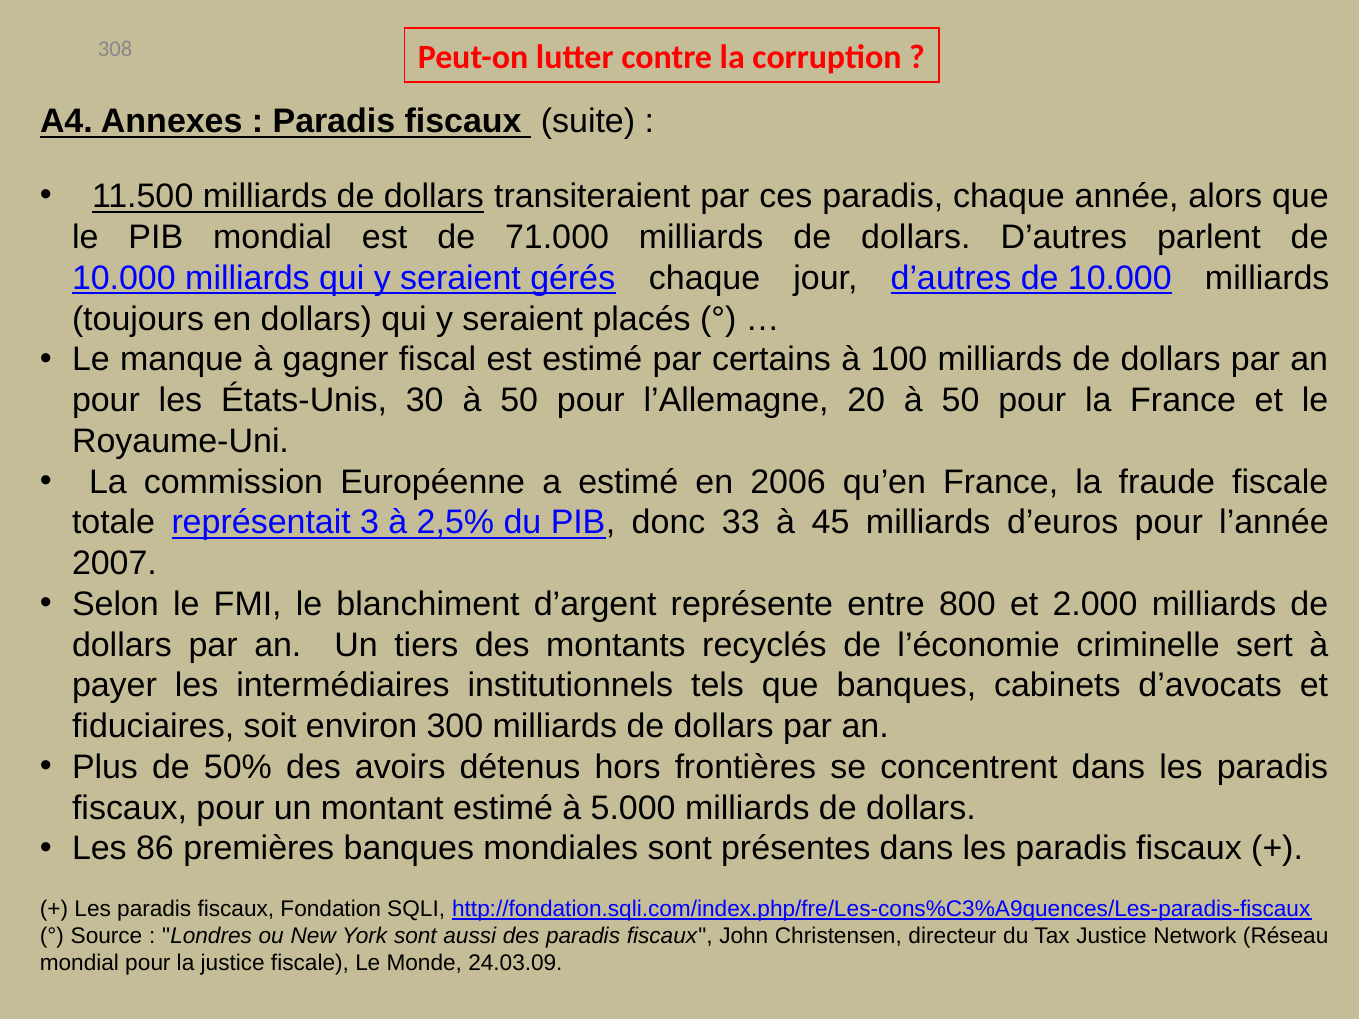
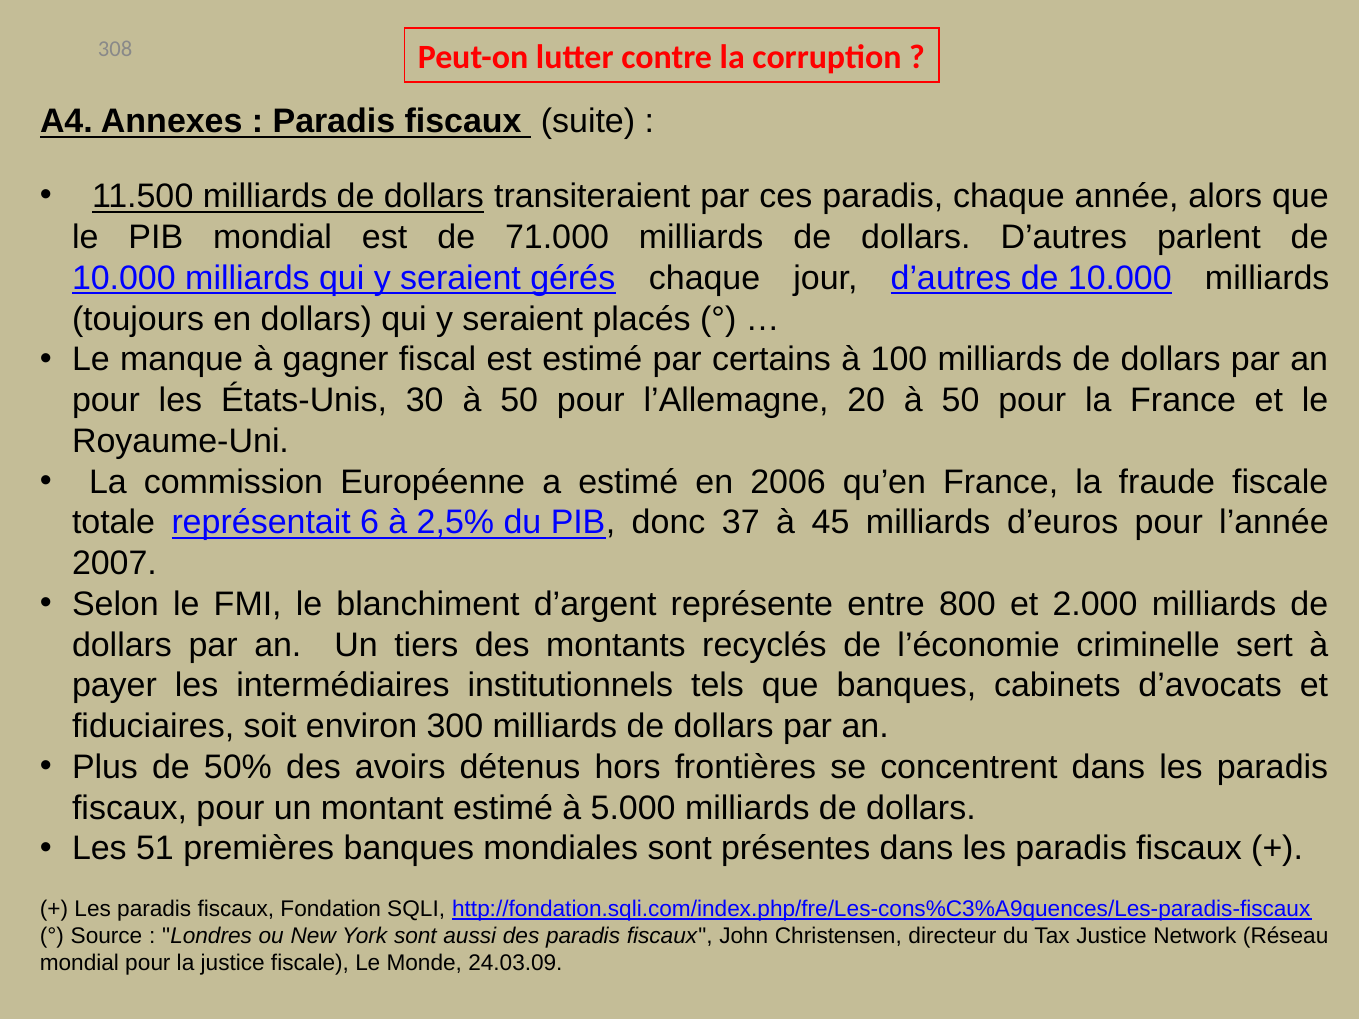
3: 3 -> 6
33: 33 -> 37
86: 86 -> 51
